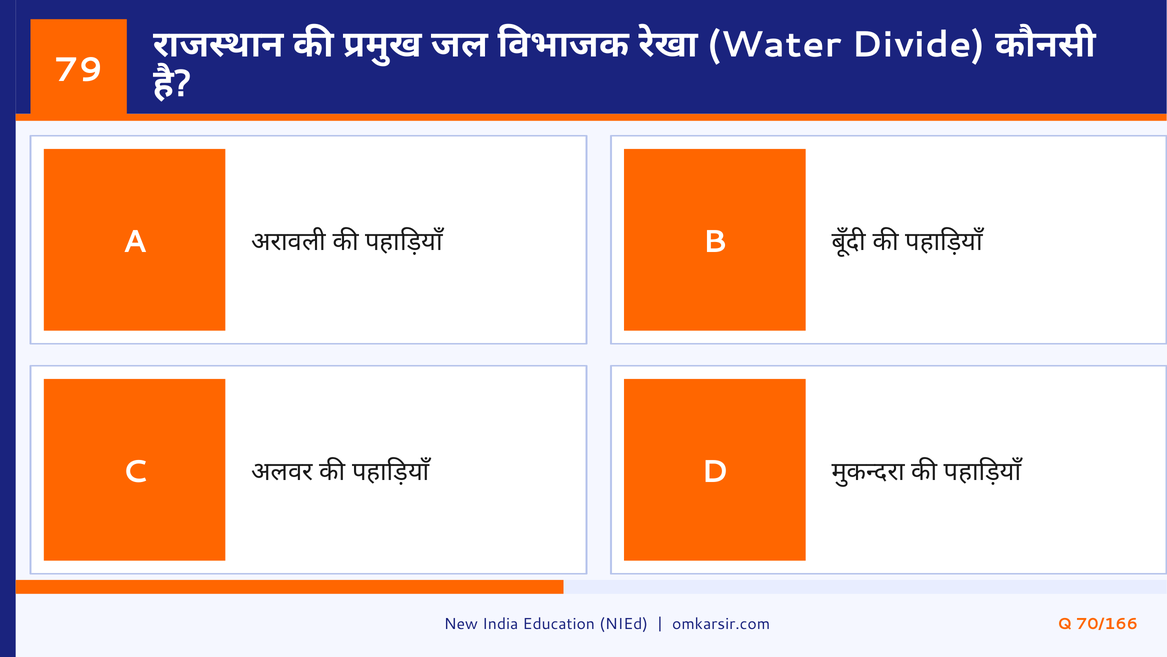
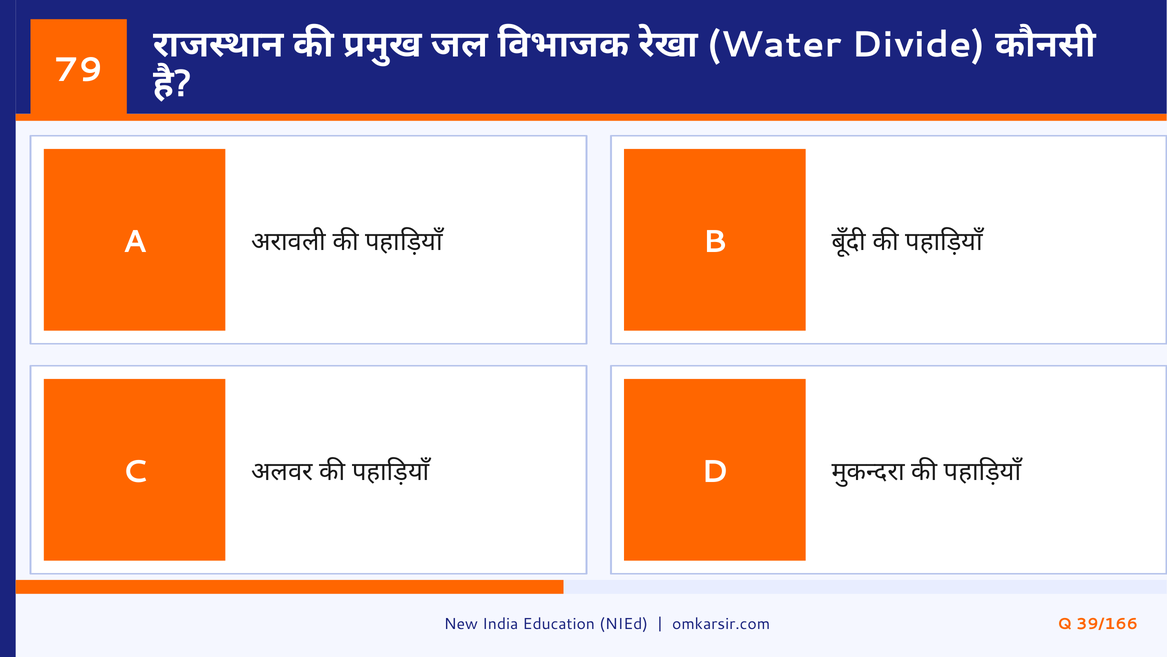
70/166: 70/166 -> 39/166
